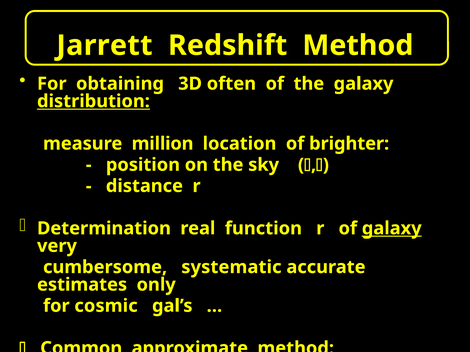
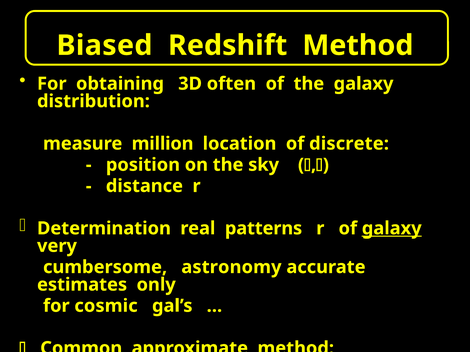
Jarrett: Jarrett -> Biased
distribution underline: present -> none
brighter: brighter -> discrete
function: function -> patterns
systematic: systematic -> astronomy
